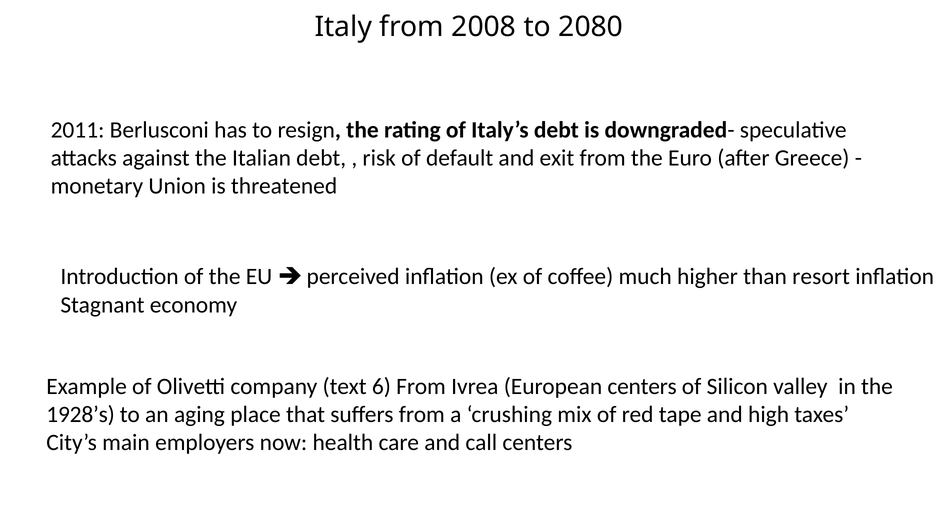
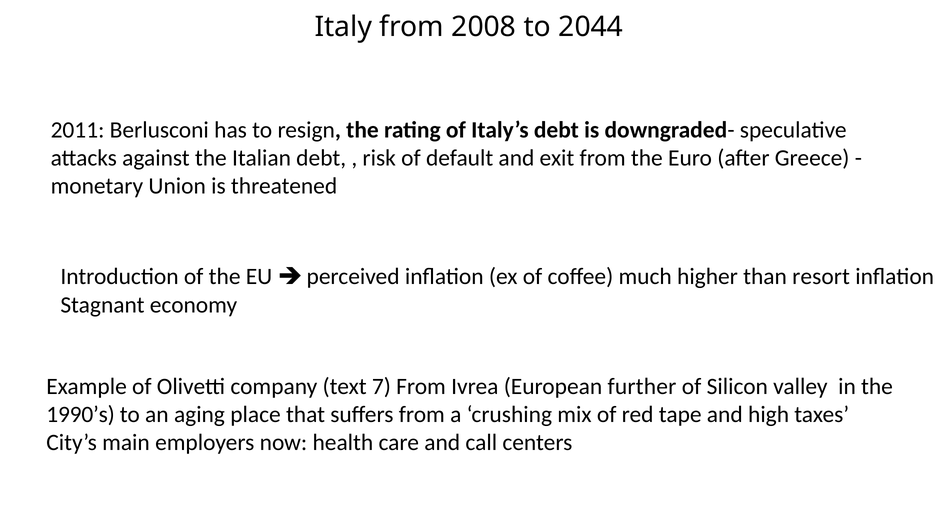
2080: 2080 -> 2044
6: 6 -> 7
European centers: centers -> further
1928’s: 1928’s -> 1990’s
